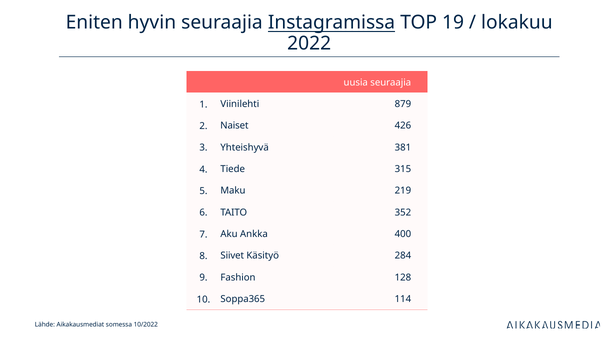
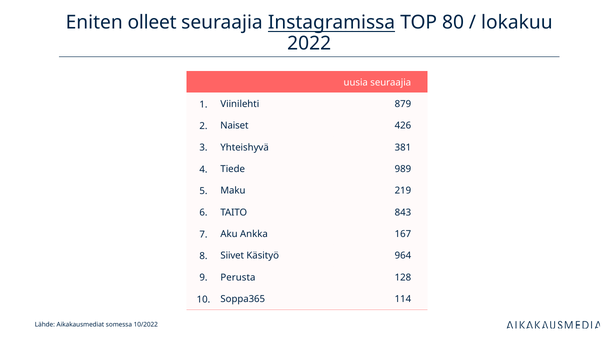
hyvin: hyvin -> olleet
19: 19 -> 80
315: 315 -> 989
352: 352 -> 843
400: 400 -> 167
284: 284 -> 964
Fashion: Fashion -> Perusta
